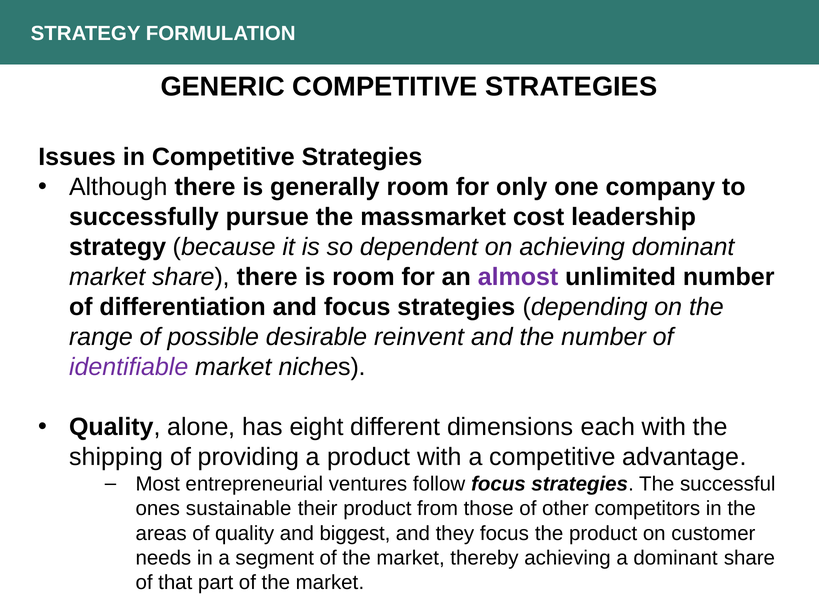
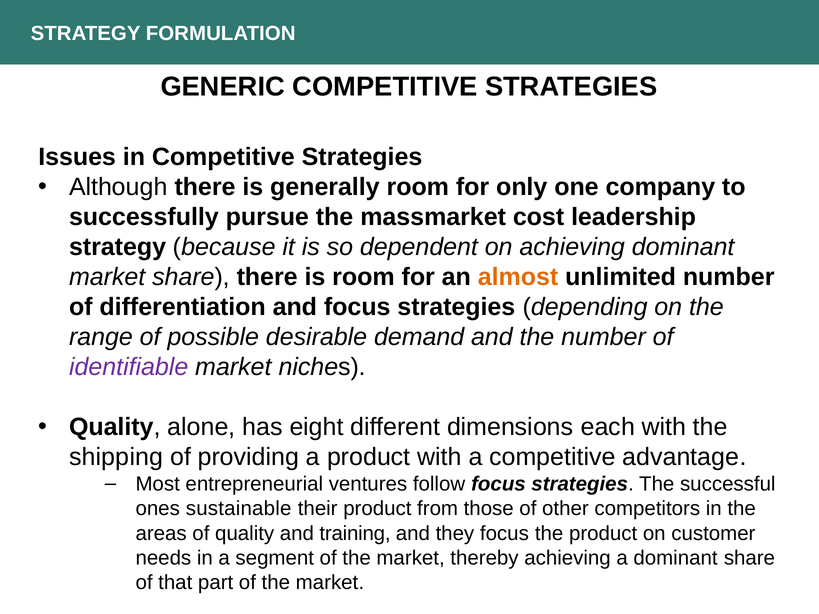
almost colour: purple -> orange
reinvent: reinvent -> demand
biggest: biggest -> training
